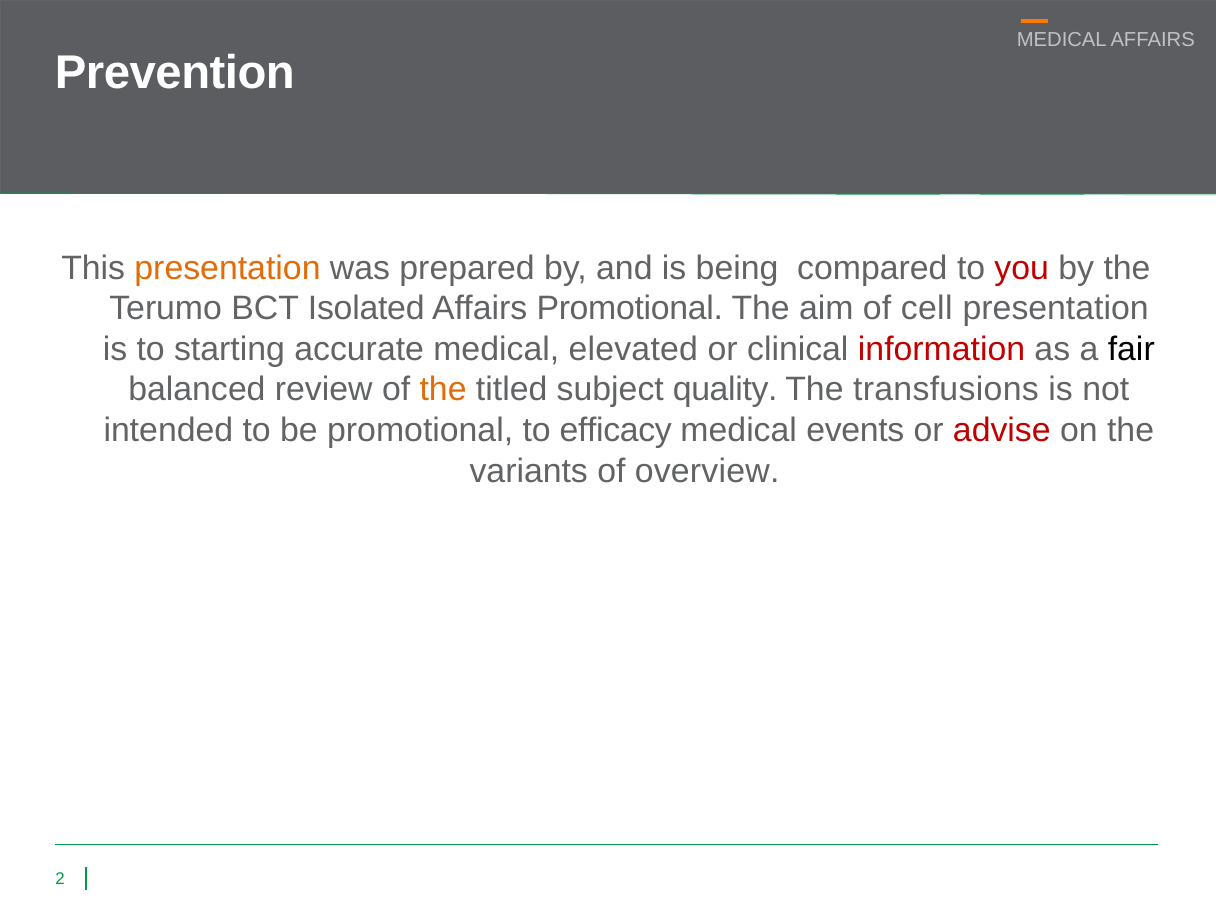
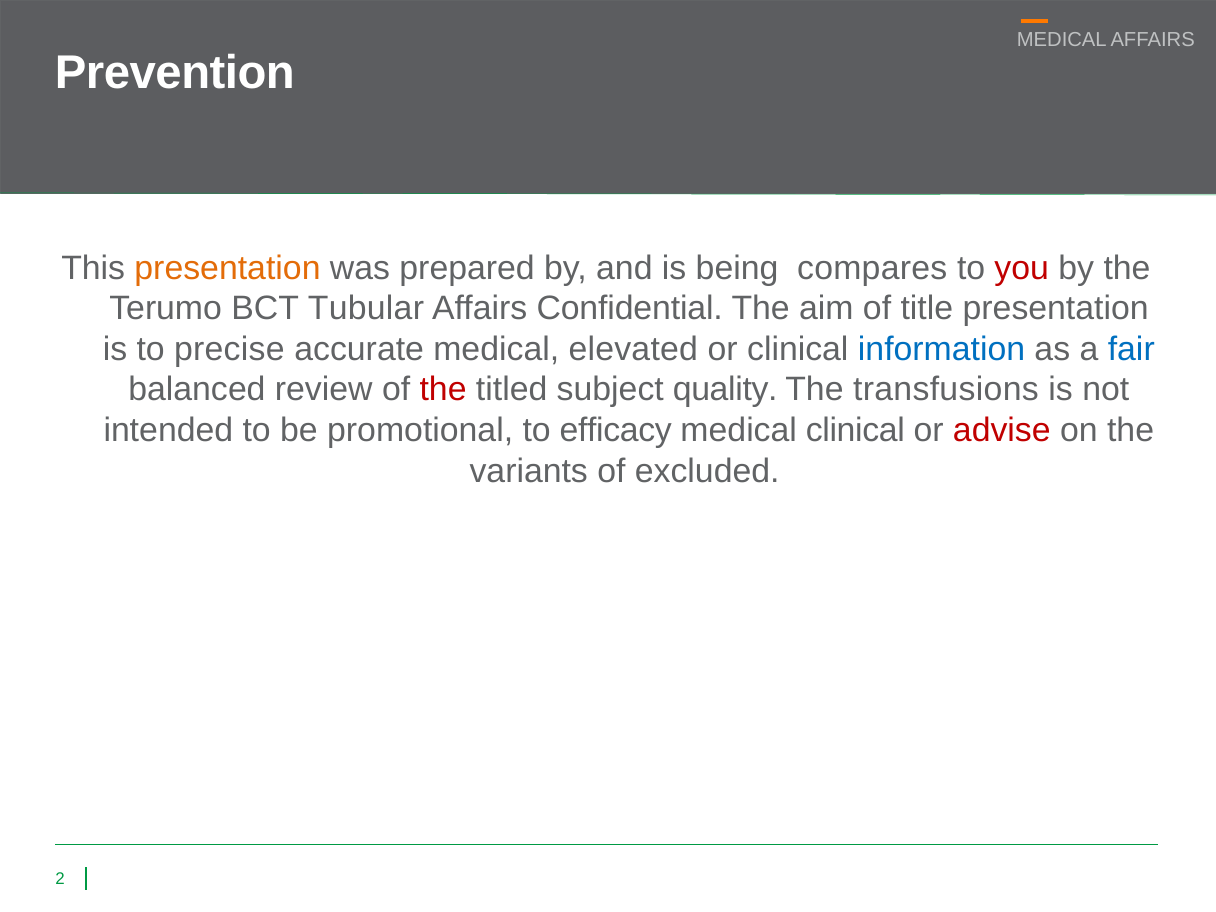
compared: compared -> compares
Isolated: Isolated -> Tubular
Affairs Promotional: Promotional -> Confidential
cell: cell -> title
starting: starting -> precise
information colour: red -> blue
fair colour: black -> blue
the at (443, 390) colour: orange -> red
medical events: events -> clinical
overview: overview -> excluded
